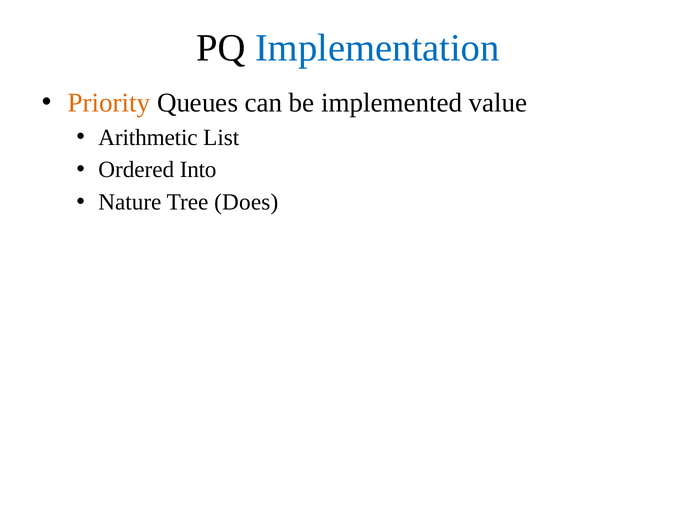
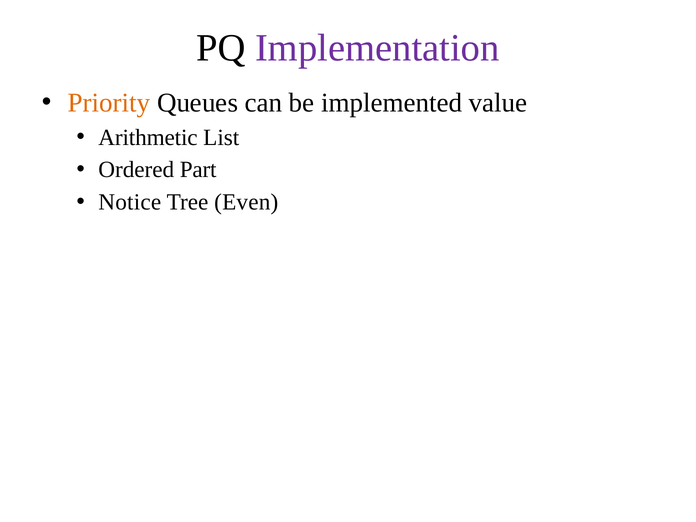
Implementation colour: blue -> purple
Into: Into -> Part
Nature: Nature -> Notice
Does: Does -> Even
